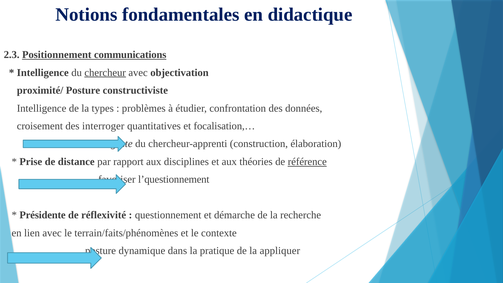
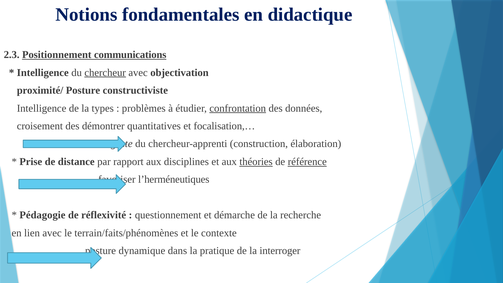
confrontation underline: none -> present
interroger: interroger -> démontrer
théories underline: none -> present
l’questionnement: l’questionnement -> l’herméneutiques
Présidente: Présidente -> Pédagogie
appliquer: appliquer -> interroger
